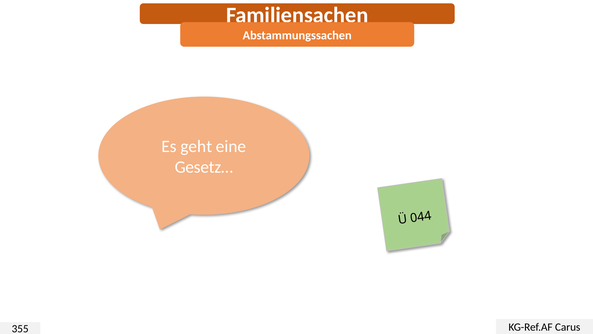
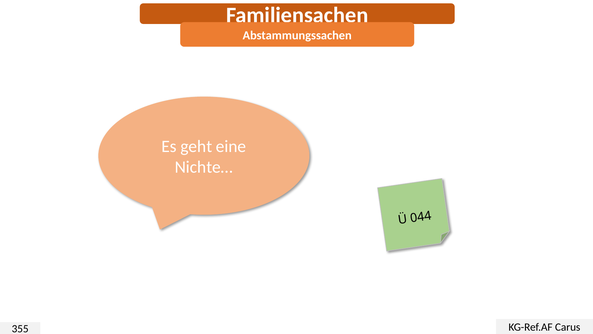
Gesetz…: Gesetz… -> Nichte…
